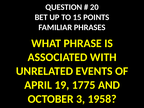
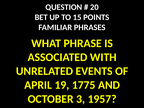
1958: 1958 -> 1957
